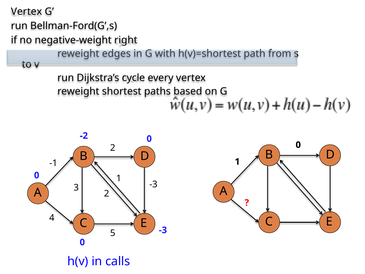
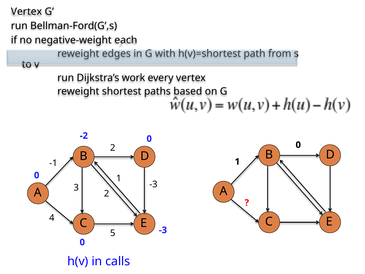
right: right -> each
cycle: cycle -> work
